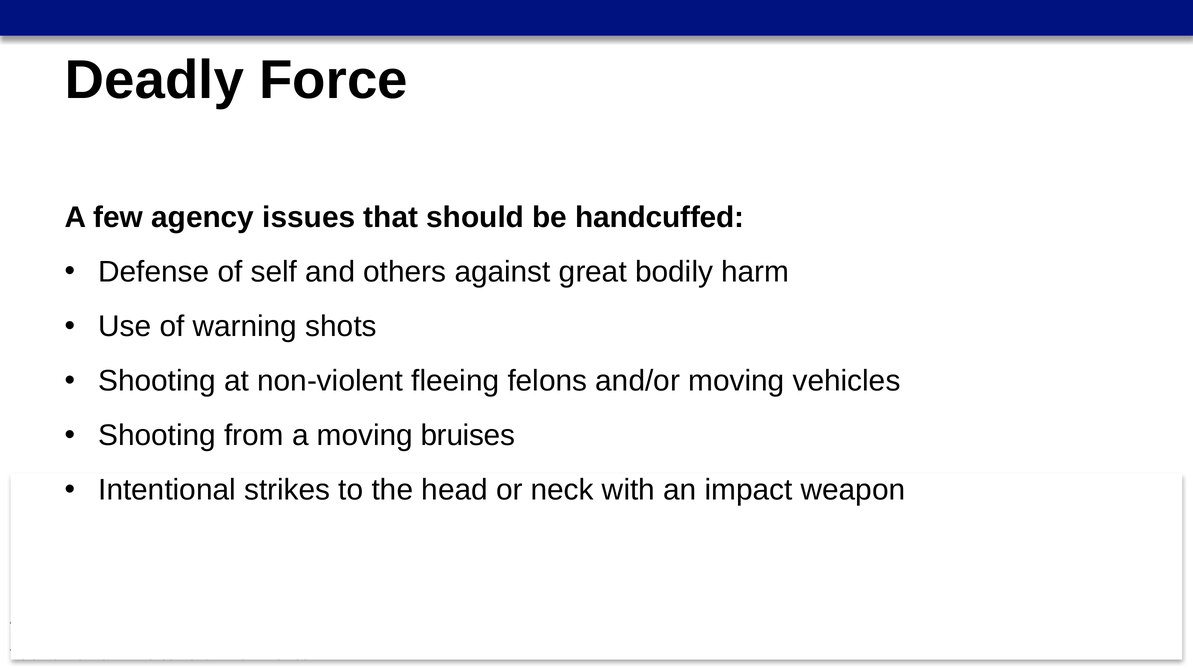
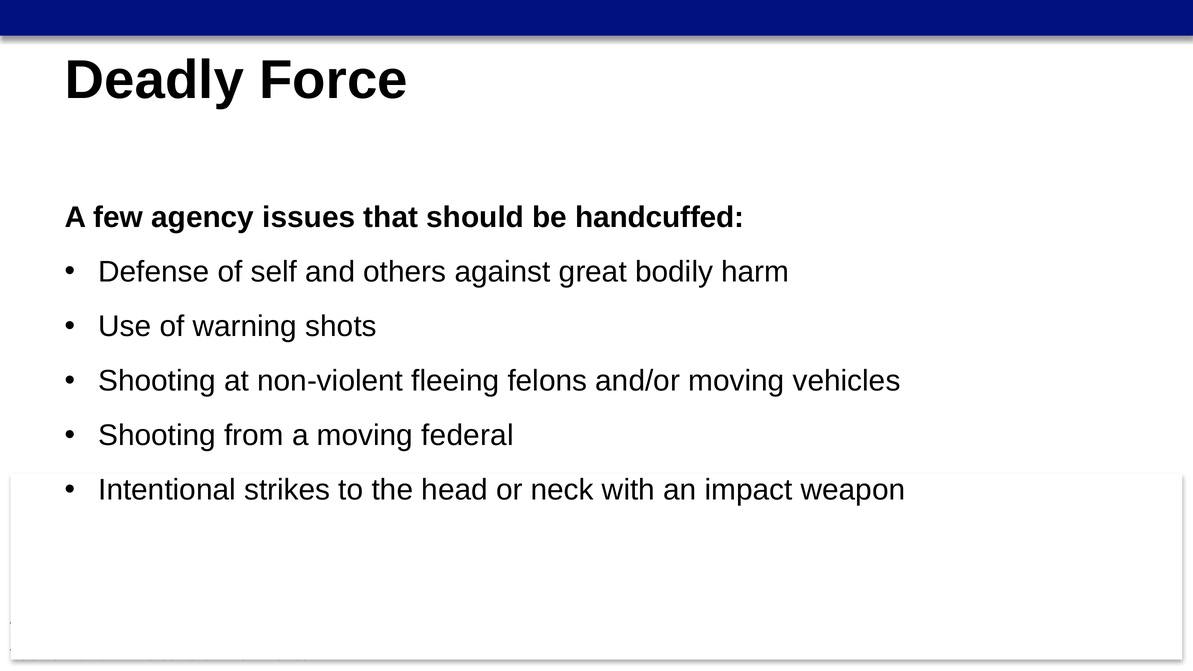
bruises: bruises -> federal
